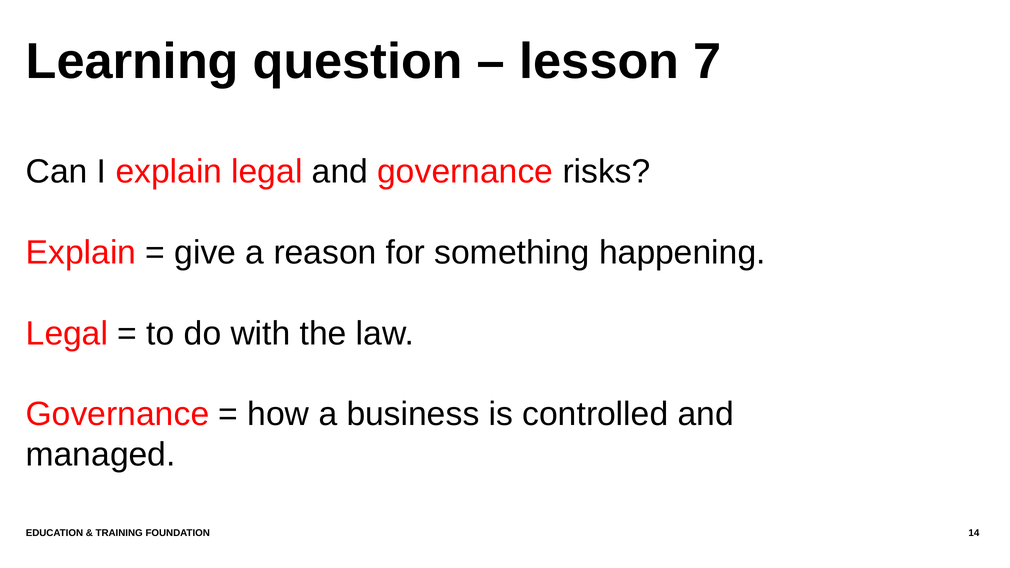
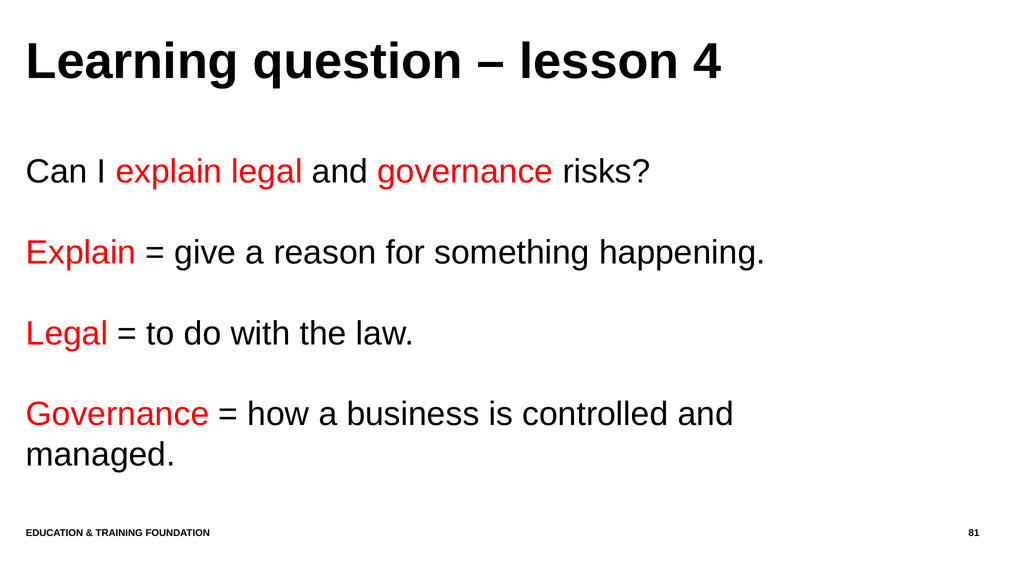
7: 7 -> 4
14: 14 -> 81
